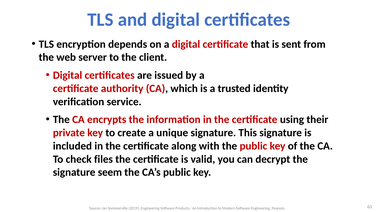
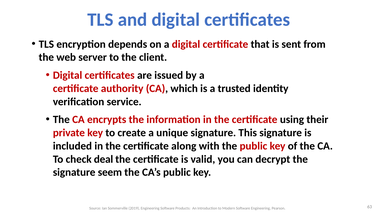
files: files -> deal
